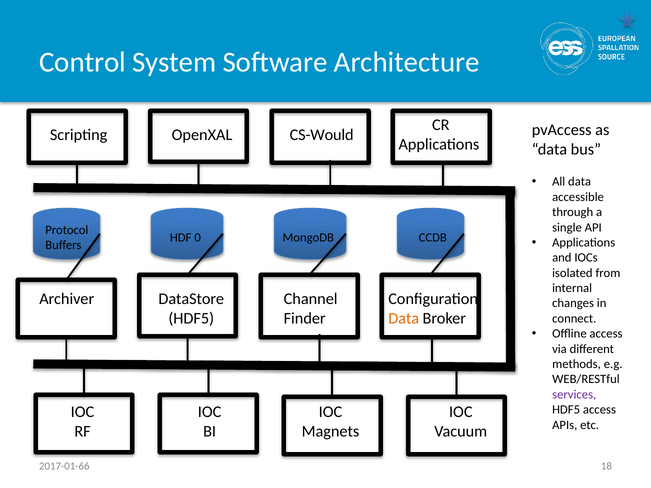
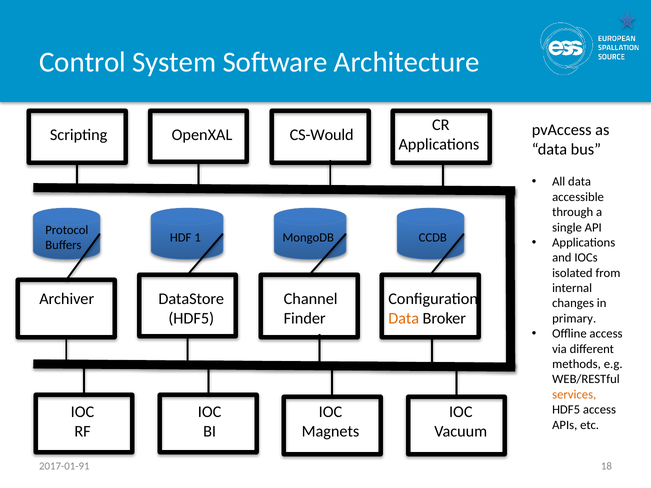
0: 0 -> 1
connect: connect -> primary
services colour: purple -> orange
2017-01-66: 2017-01-66 -> 2017-01-91
